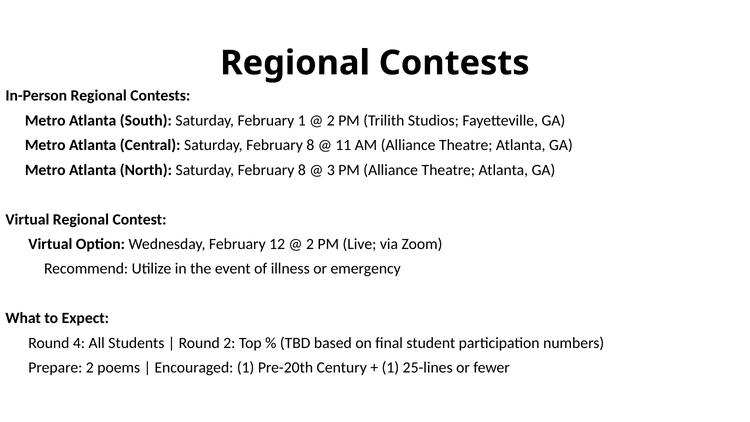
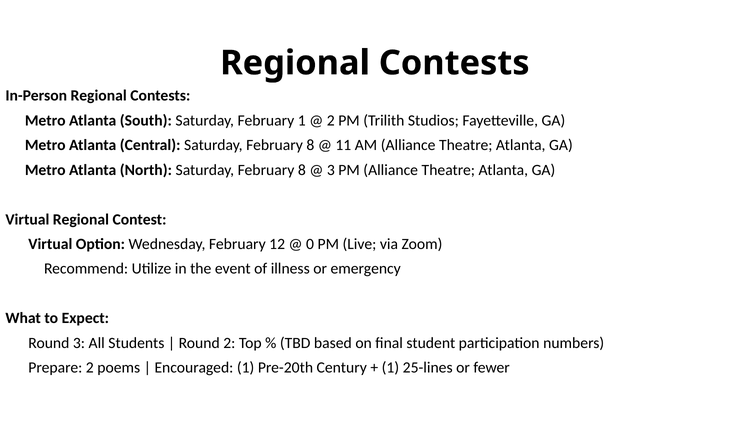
2 at (310, 244): 2 -> 0
4 at (79, 343): 4 -> 3
